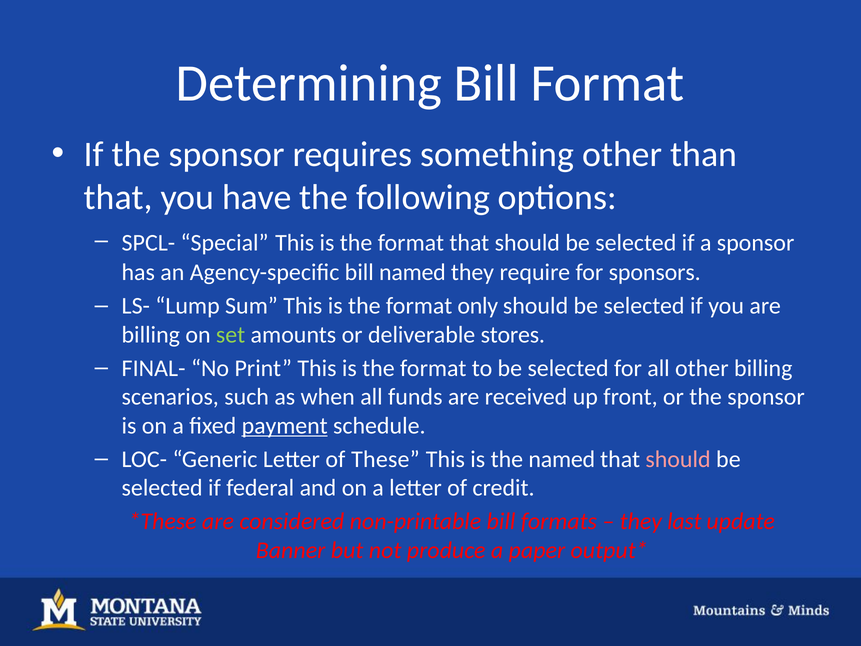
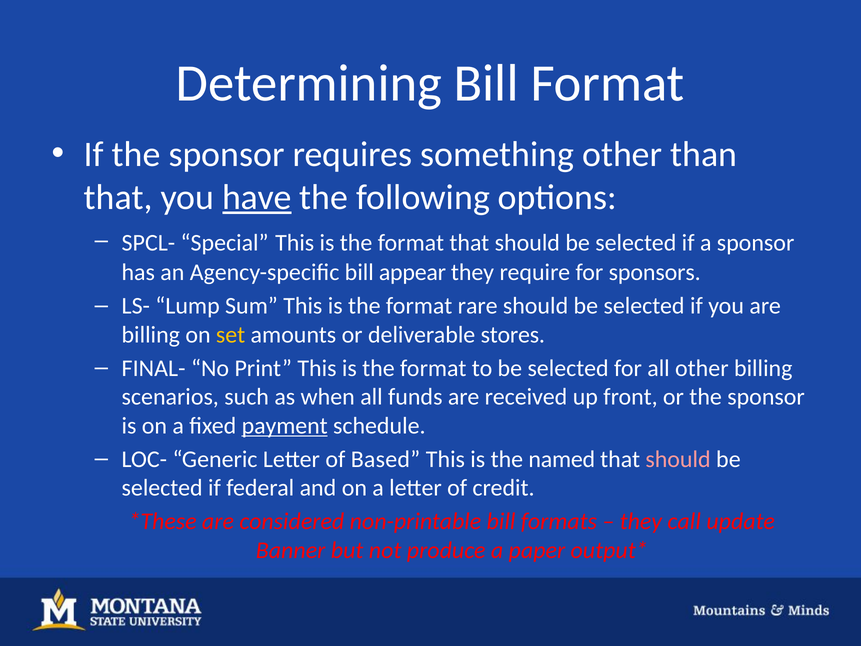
have underline: none -> present
bill named: named -> appear
only: only -> rare
set colour: light green -> yellow
These: These -> Based
last: last -> call
